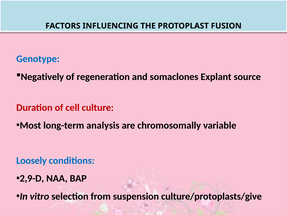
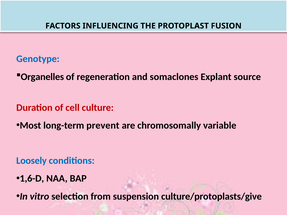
Negatively: Negatively -> Organelles
analysis: analysis -> prevent
2,9-D: 2,9-D -> 1,6-D
